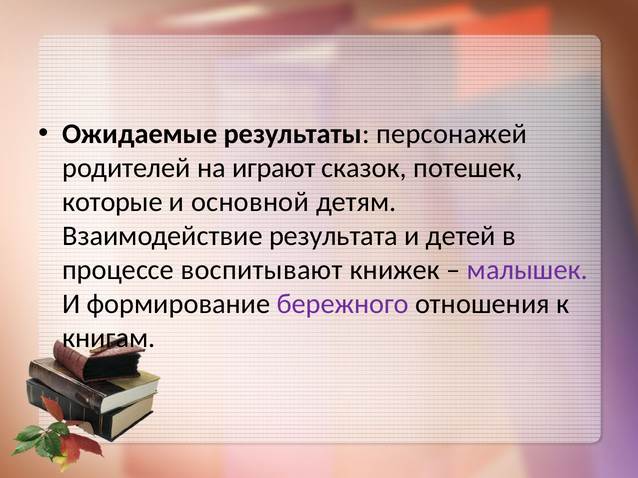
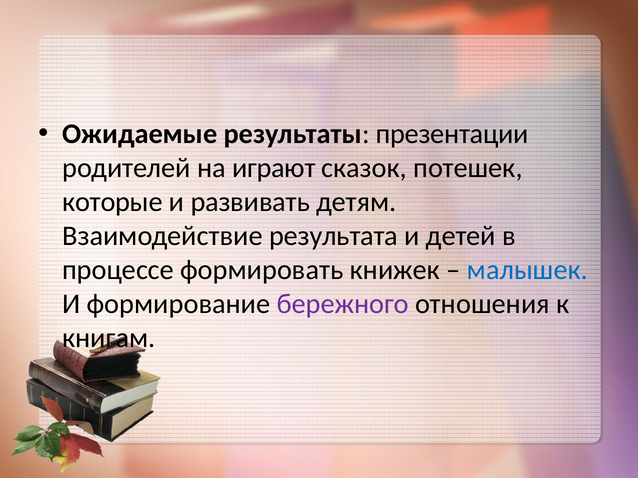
персонажей: персонажей -> презентации
основной: основной -> развивать
воспитывают: воспитывают -> формировать
малышек colour: purple -> blue
